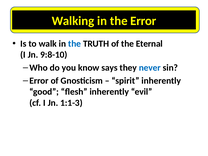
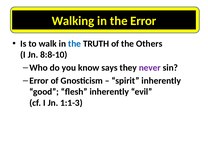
Eternal: Eternal -> Others
9:8-10: 9:8-10 -> 8:8-10
never colour: blue -> purple
